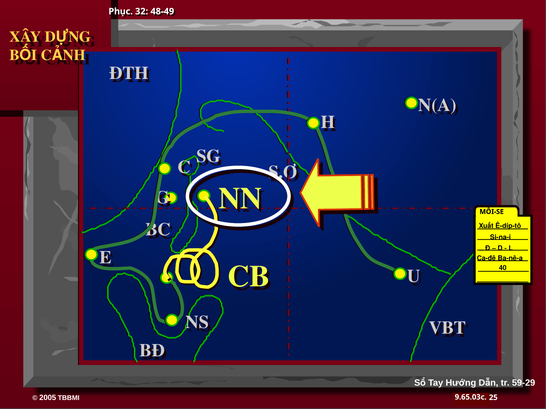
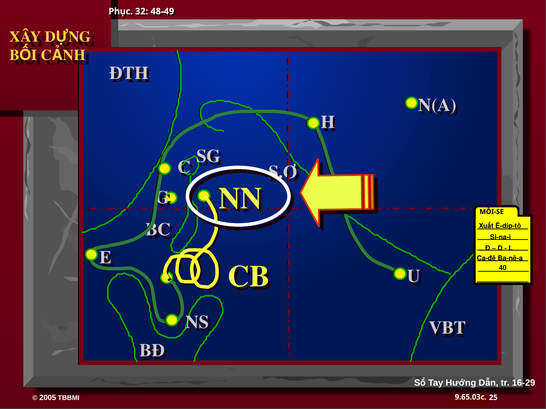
59-29: 59-29 -> 16-29
